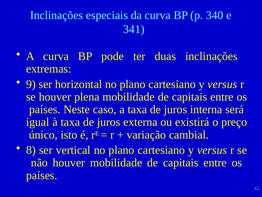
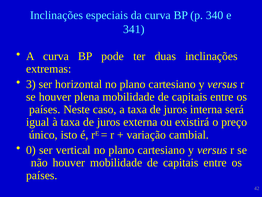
9: 9 -> 3
8: 8 -> 0
